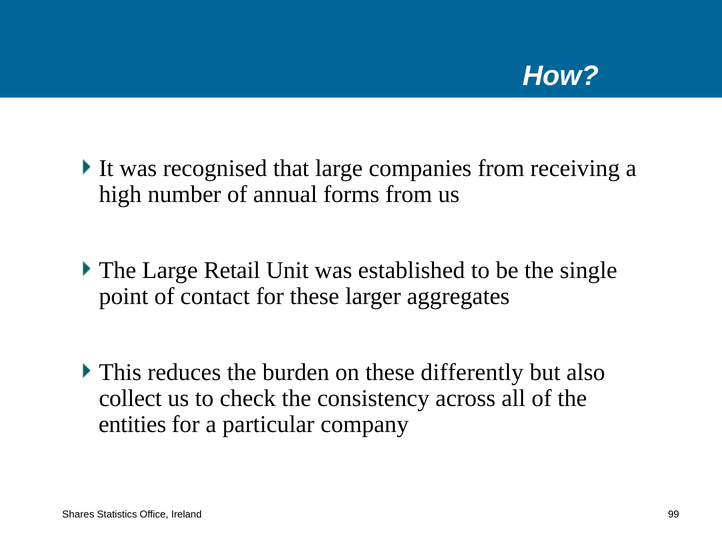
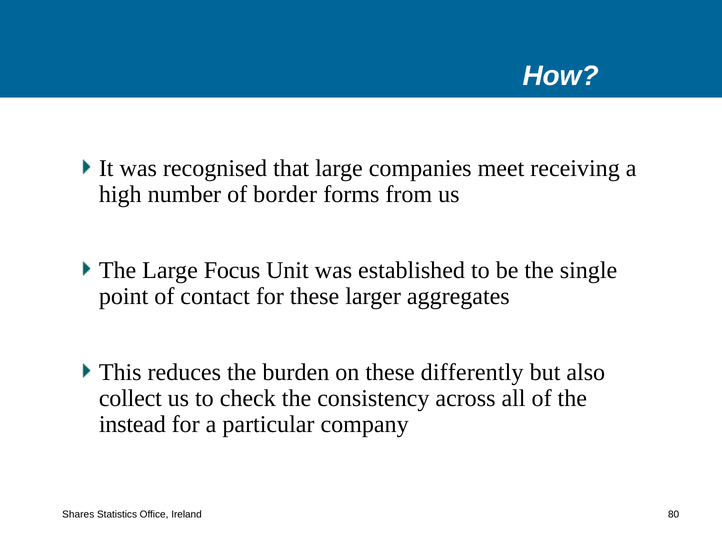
companies from: from -> meet
annual: annual -> border
Retail: Retail -> Focus
entities: entities -> instead
99: 99 -> 80
